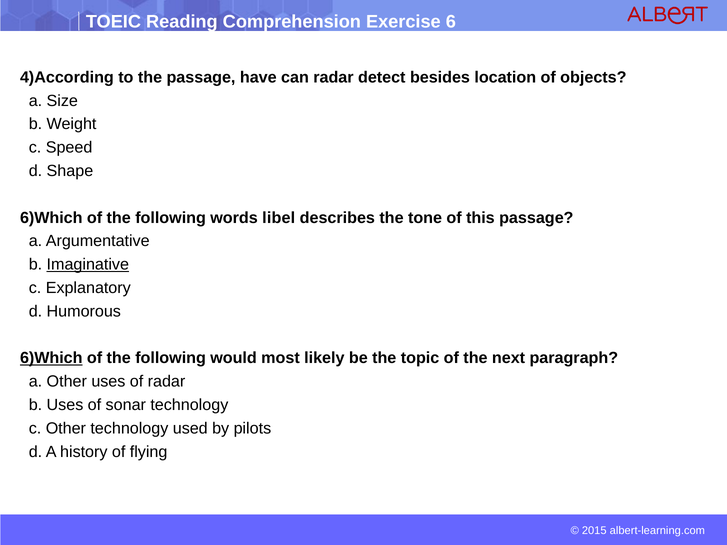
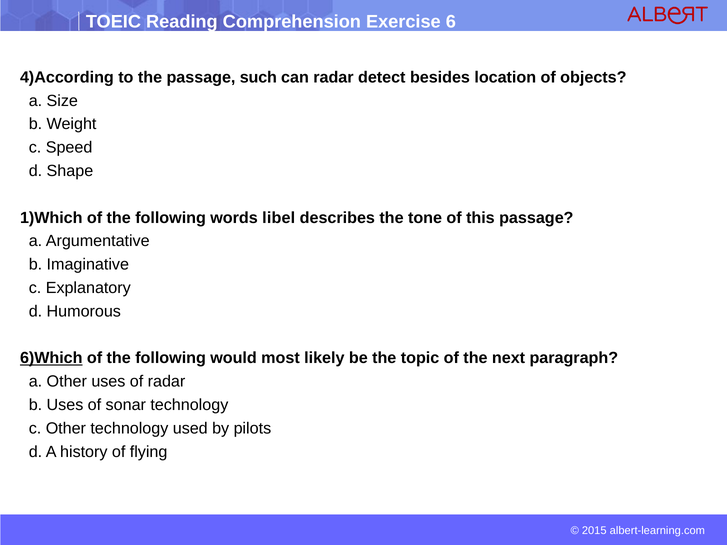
have: have -> such
6)Which at (51, 218): 6)Which -> 1)Which
Imaginative underline: present -> none
